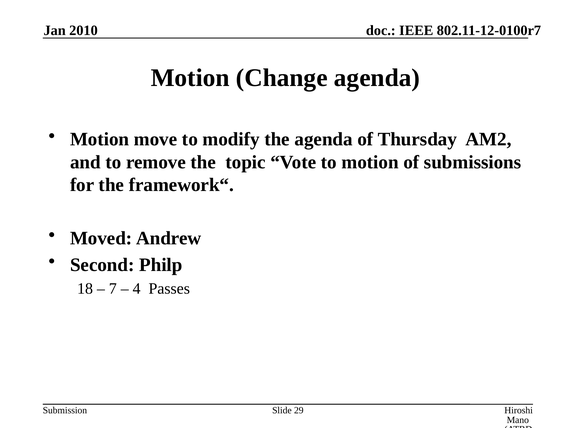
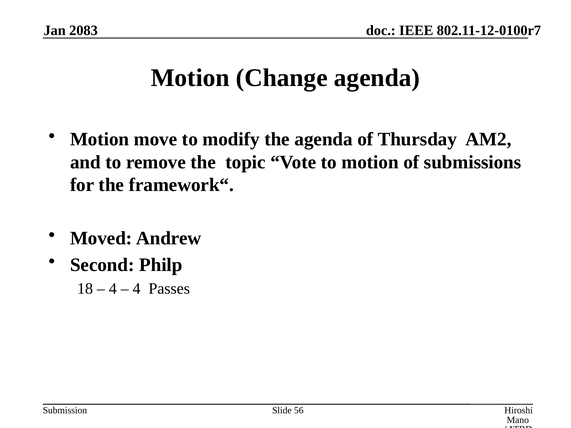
2010: 2010 -> 2083
7 at (113, 289): 7 -> 4
29: 29 -> 56
